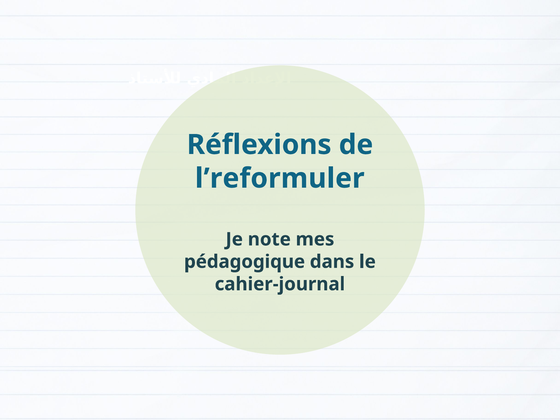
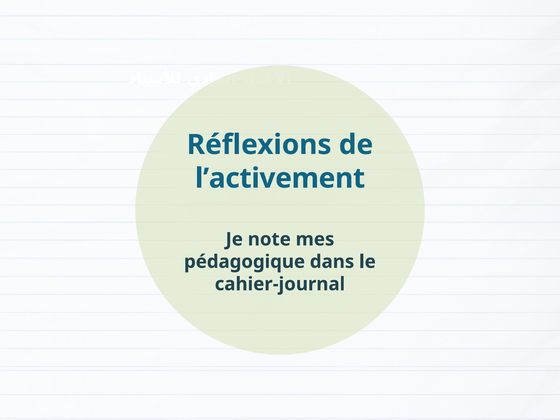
l’reformuler: l’reformuler -> l’activement
